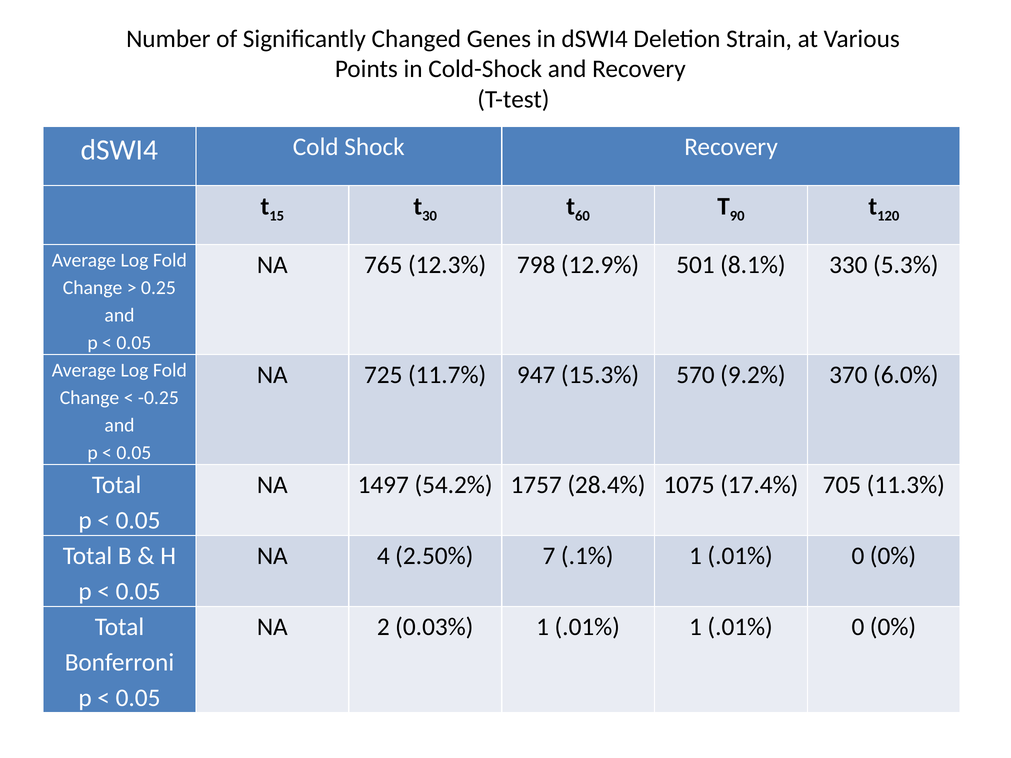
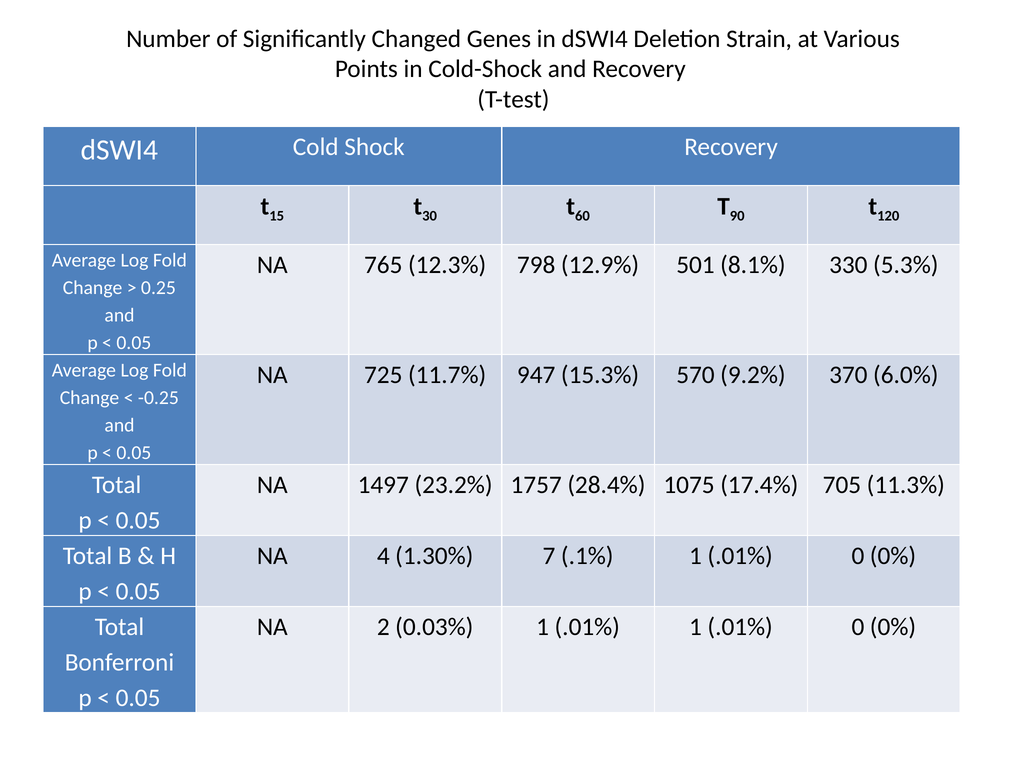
54.2%: 54.2% -> 23.2%
2.50%: 2.50% -> 1.30%
